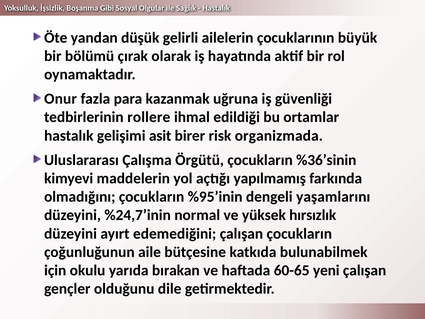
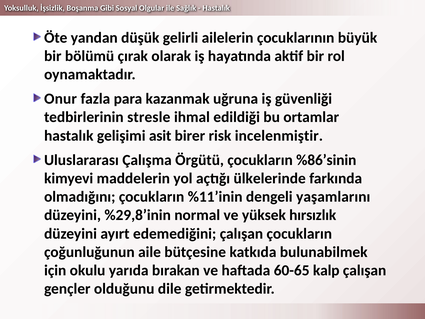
rollere: rollere -> stresle
organizmada: organizmada -> incelenmiştir
%36’sinin: %36’sinin -> %86’sinin
yapılmamış: yapılmamış -> ülkelerinde
%95’inin: %95’inin -> %11’inin
%24,7’inin: %24,7’inin -> %29,8’inin
yeni: yeni -> kalp
